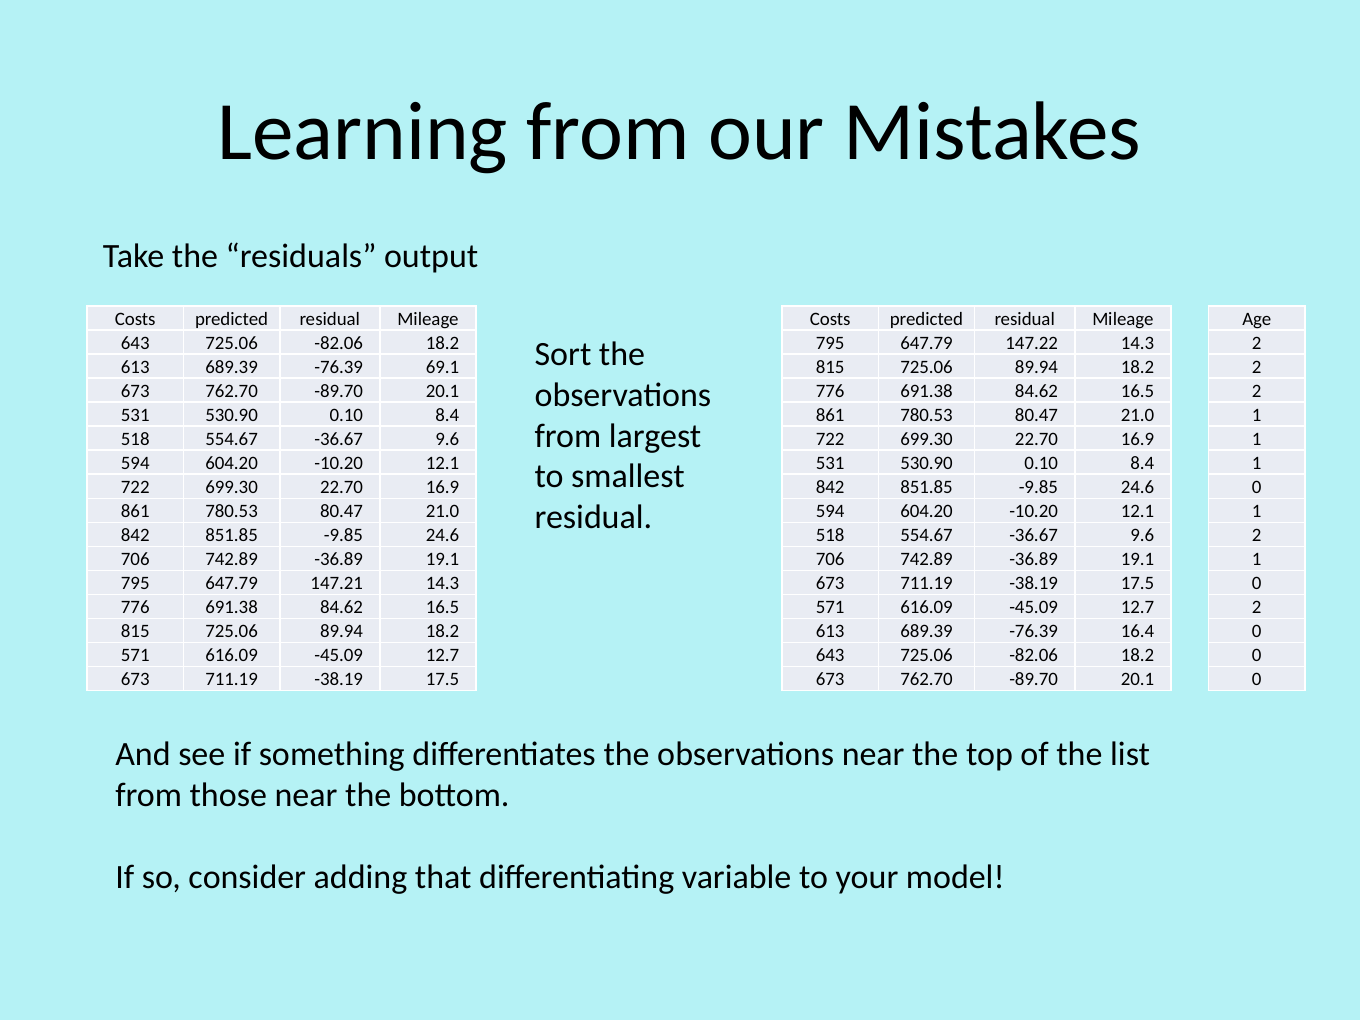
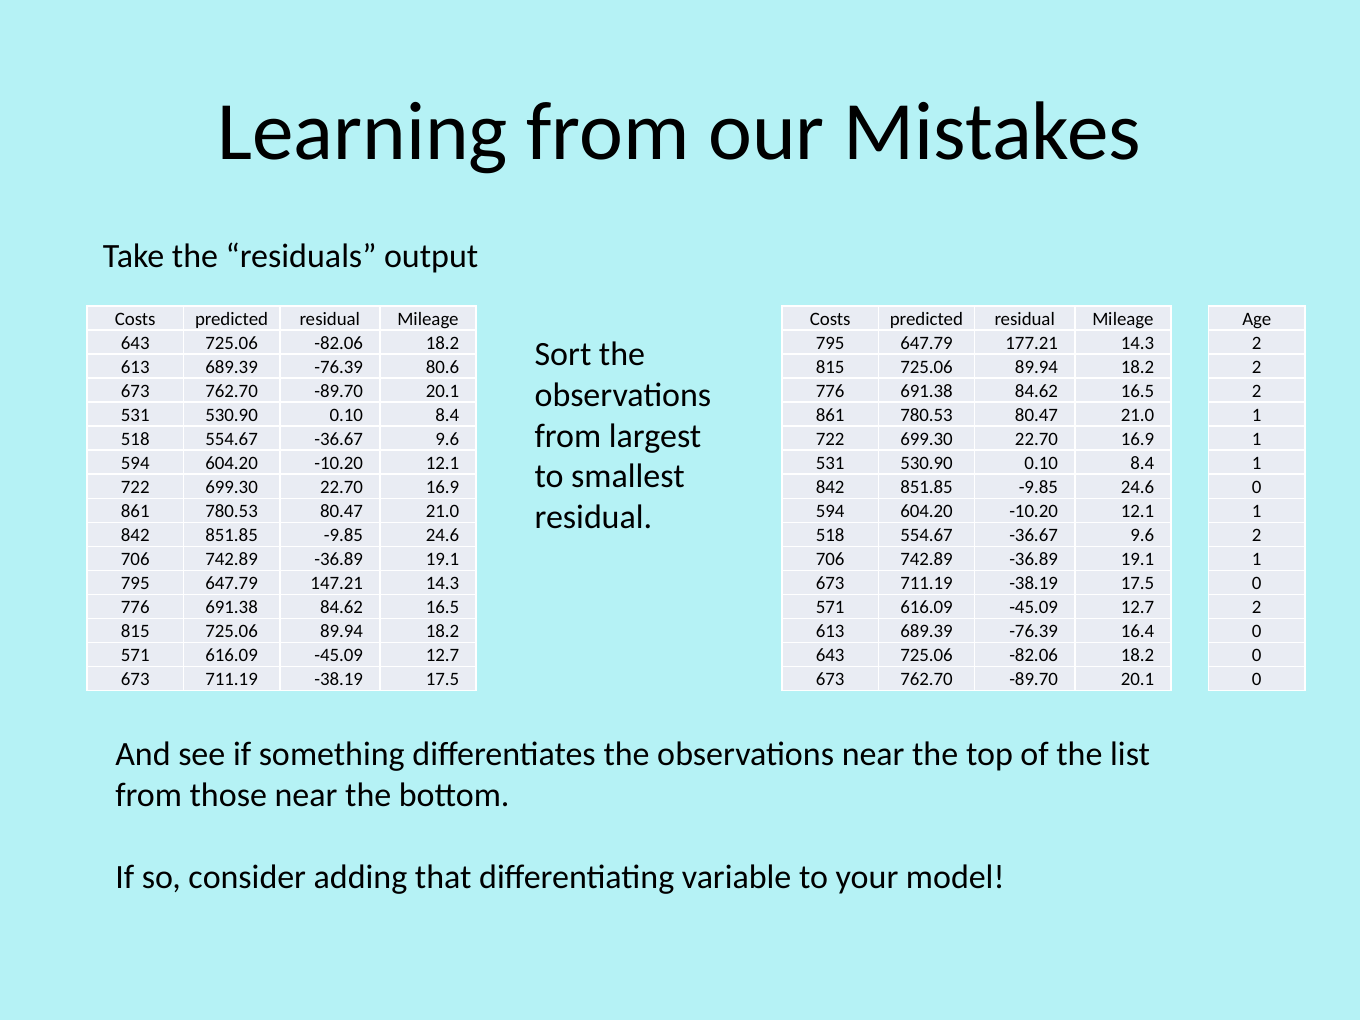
147.22: 147.22 -> 177.21
69.1: 69.1 -> 80.6
